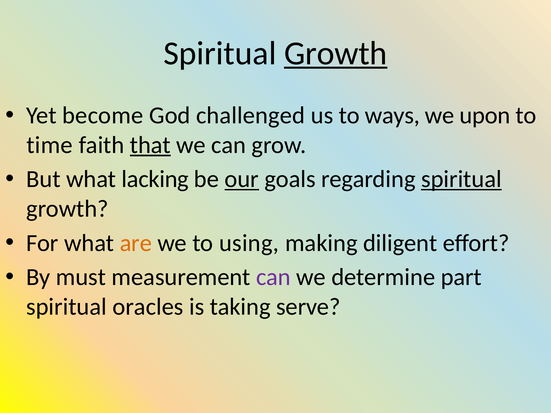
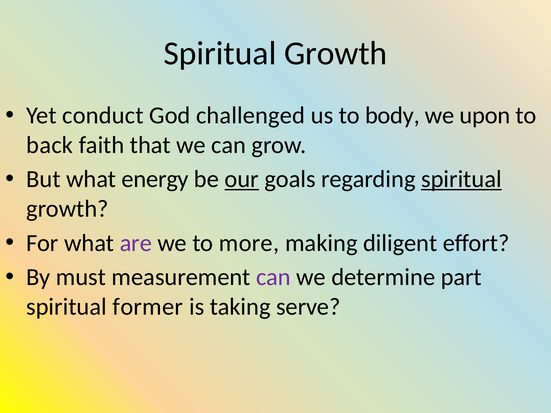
Growth at (336, 53) underline: present -> none
become: become -> conduct
ways: ways -> body
time: time -> back
that underline: present -> none
lacking: lacking -> energy
are colour: orange -> purple
using: using -> more
oracles: oracles -> former
